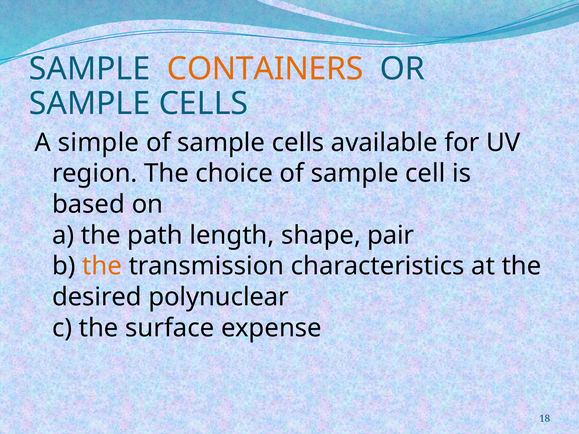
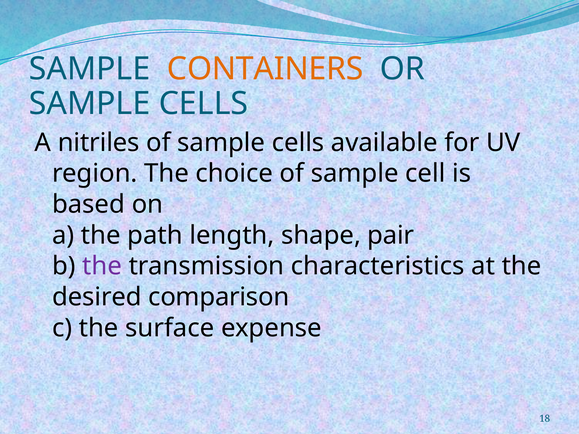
simple: simple -> nitriles
the at (102, 266) colour: orange -> purple
polynuclear: polynuclear -> comparison
